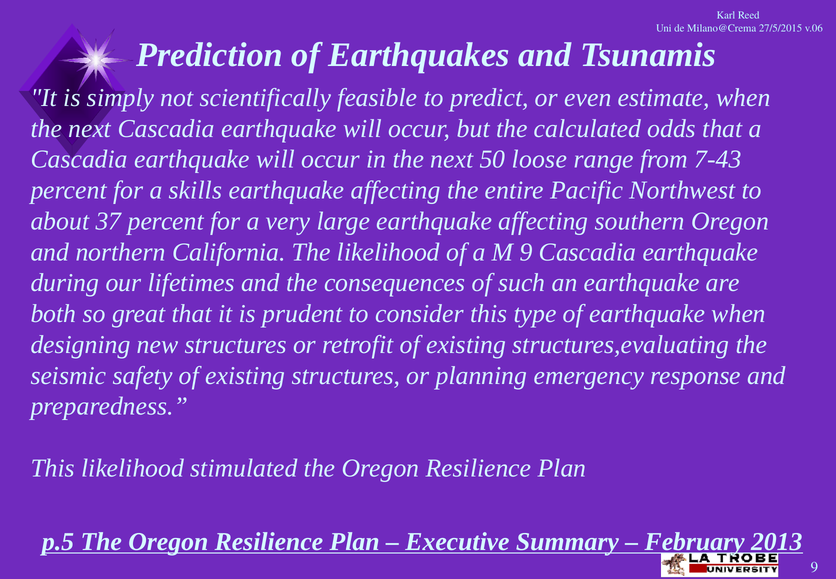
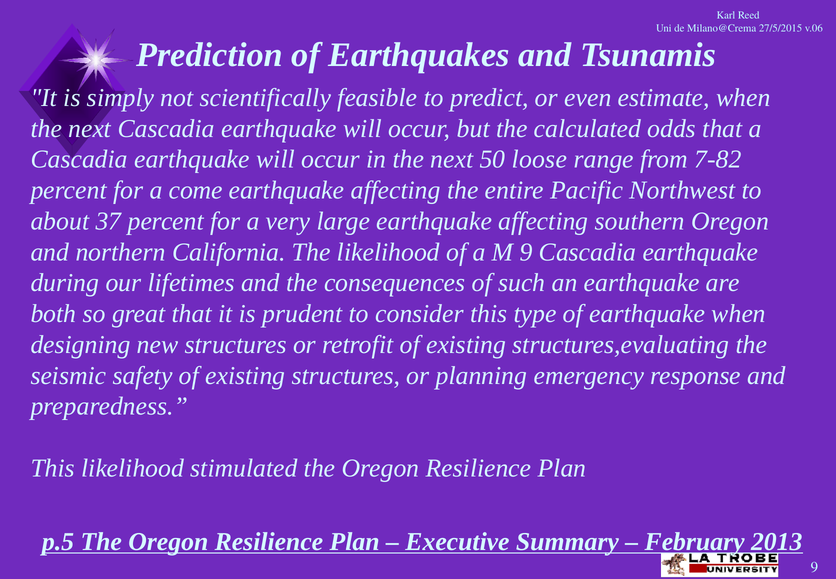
7-43: 7-43 -> 7-82
skills: skills -> come
